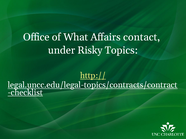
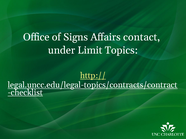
What: What -> Signs
Risky: Risky -> Limit
